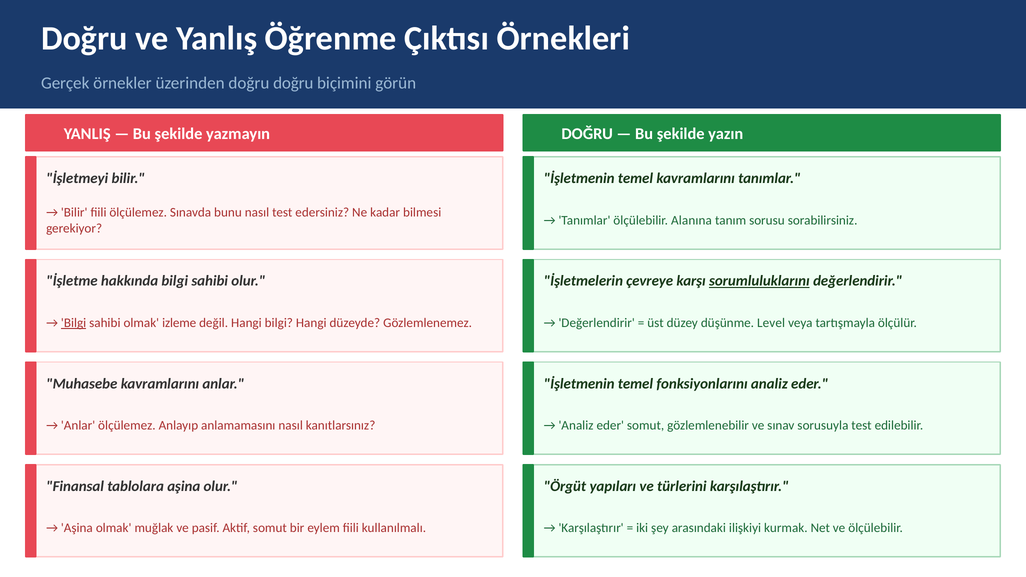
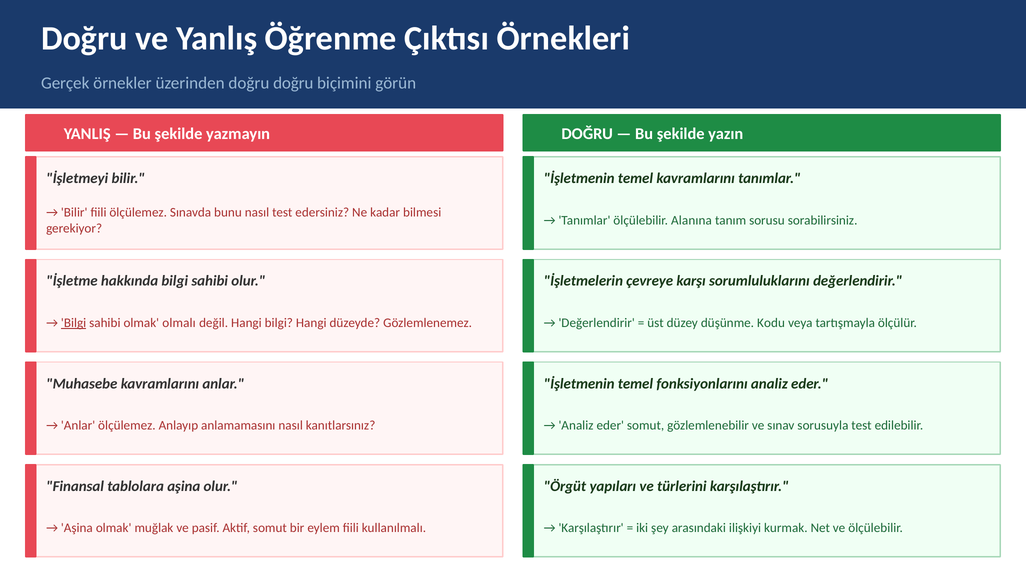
sorumluluklarını underline: present -> none
izleme: izleme -> olmalı
Level: Level -> Kodu
